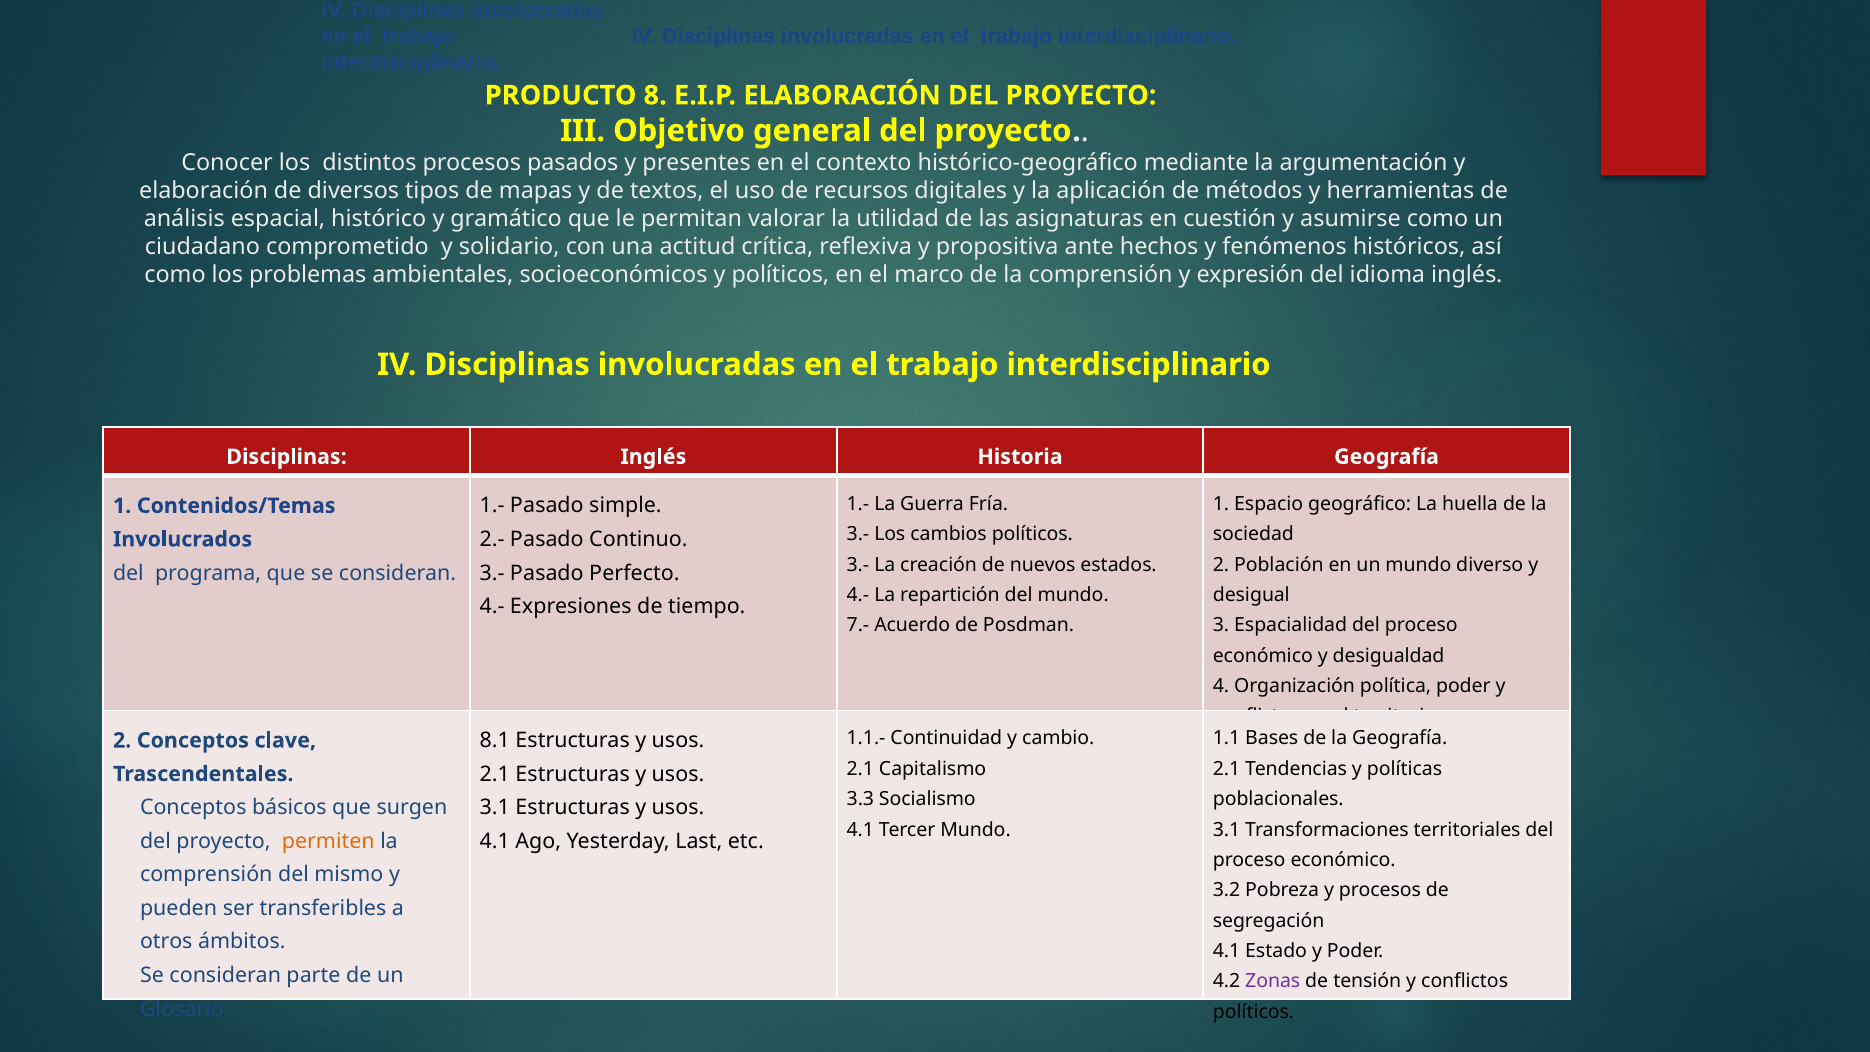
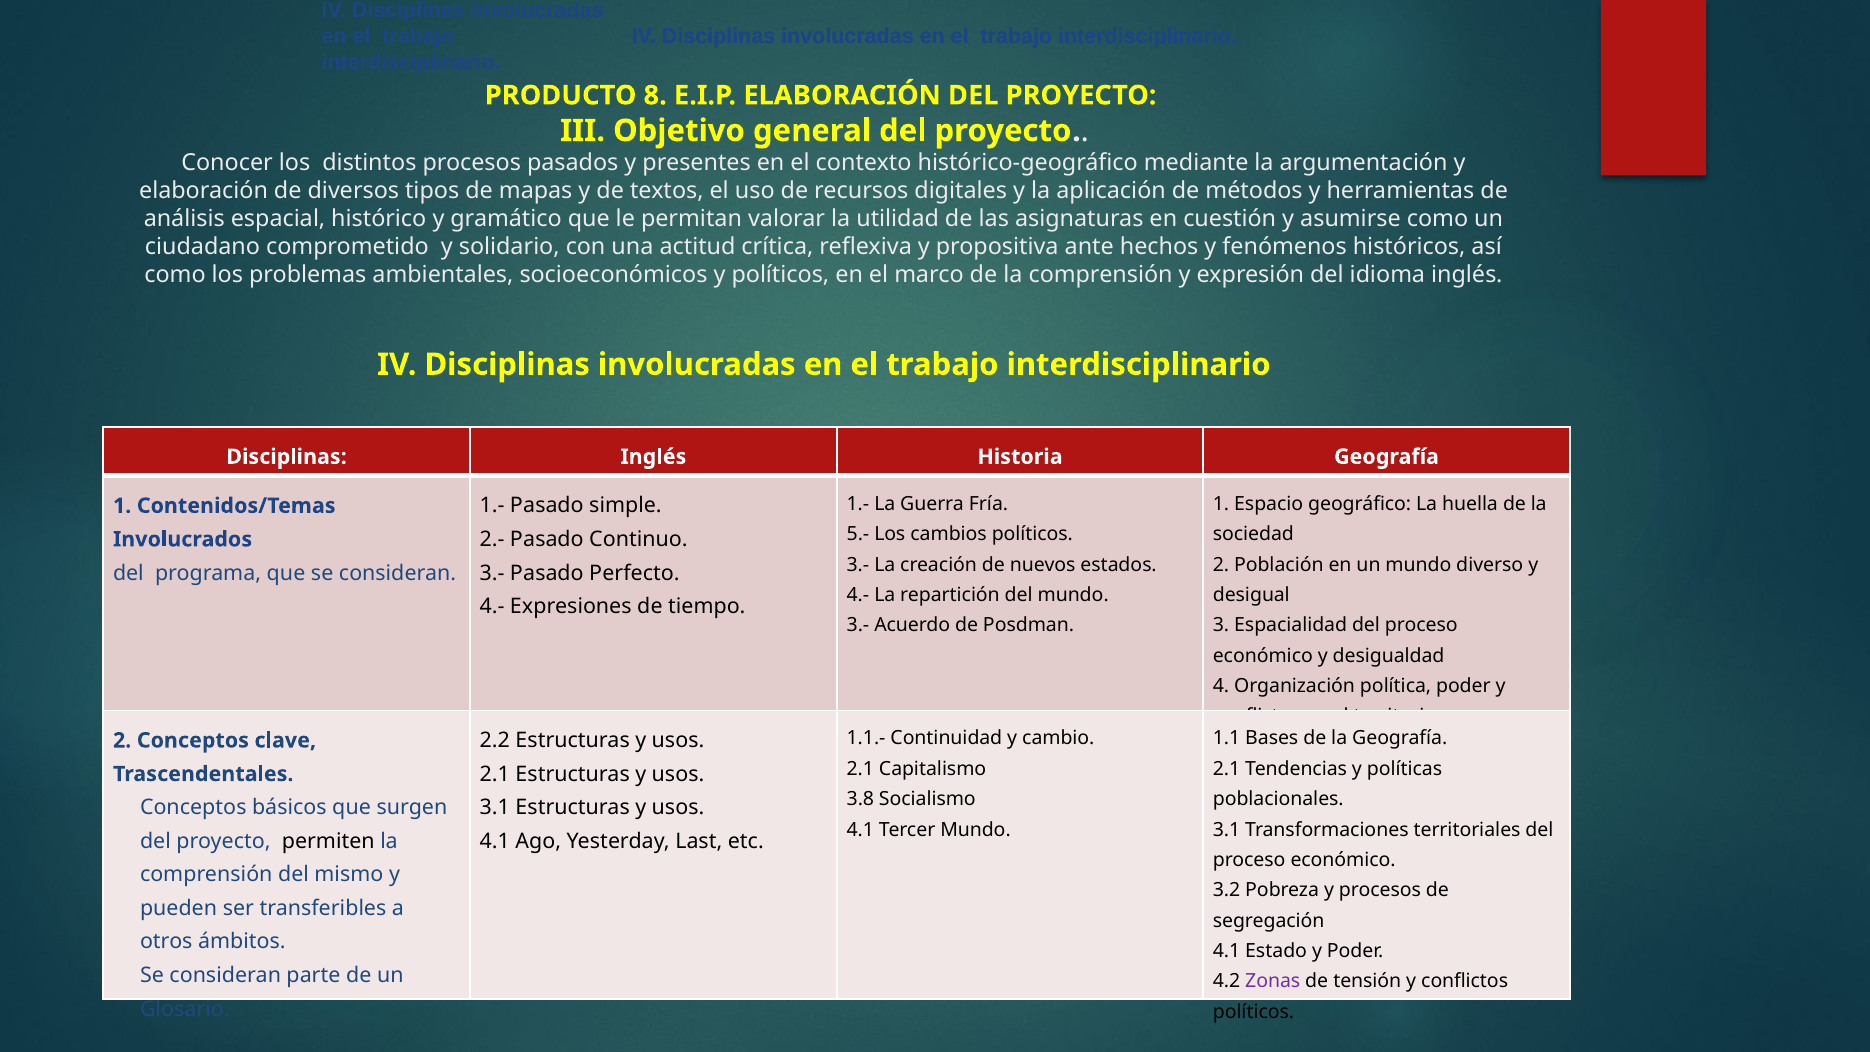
3.- at (858, 534): 3.- -> 5.-
7.- at (858, 625): 7.- -> 3.-
8.1: 8.1 -> 2.2
3.3: 3.3 -> 3.8
permiten colour: orange -> black
